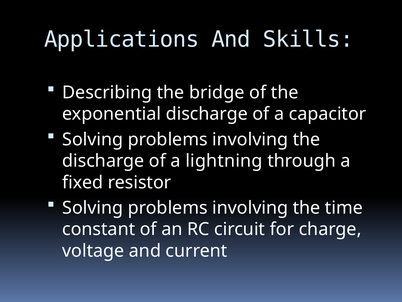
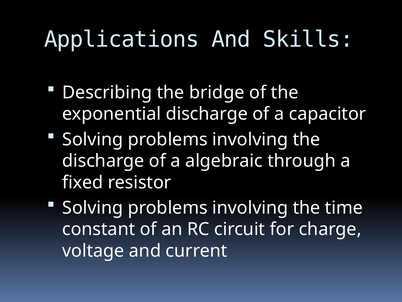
lightning: lightning -> algebraic
